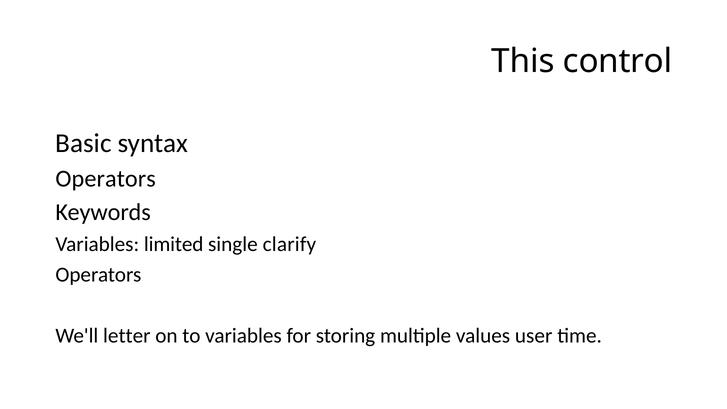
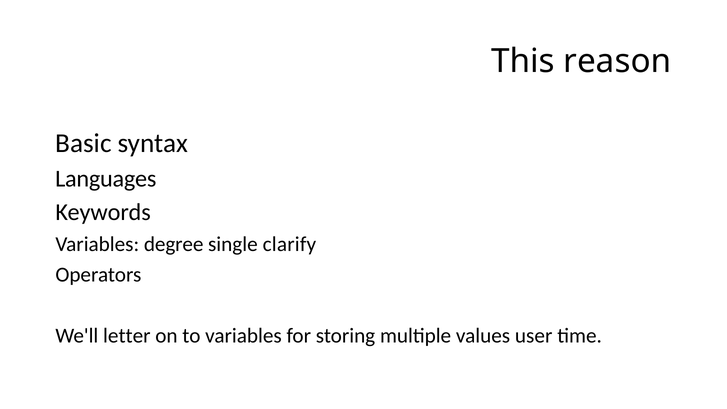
control: control -> reason
Operators at (106, 179): Operators -> Languages
limited: limited -> degree
